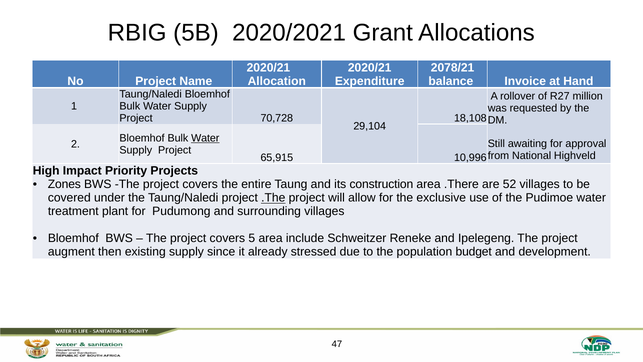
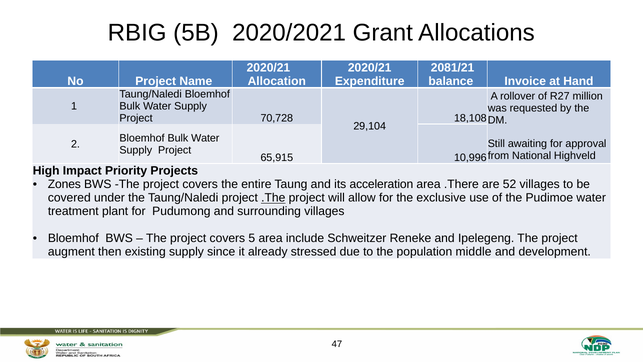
2078/21: 2078/21 -> 2081/21
Water at (205, 138) underline: present -> none
construction: construction -> acceleration
budget: budget -> middle
